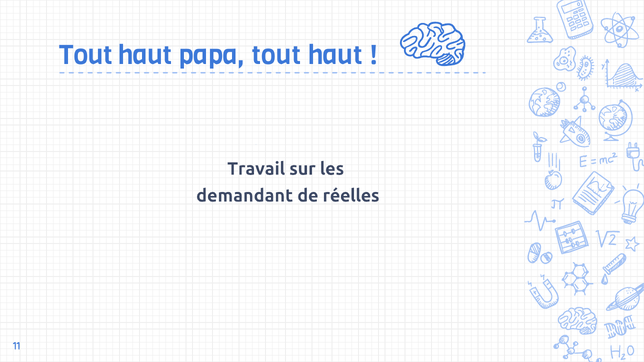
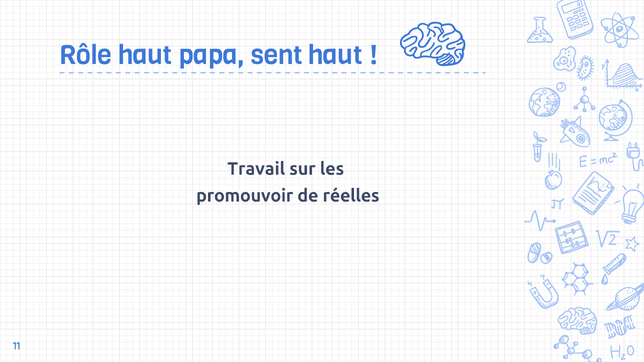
Tout at (86, 56): Tout -> Rôle
papa tout: tout -> sent
demandant: demandant -> promouvoir
